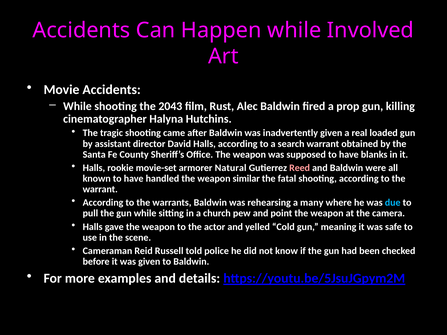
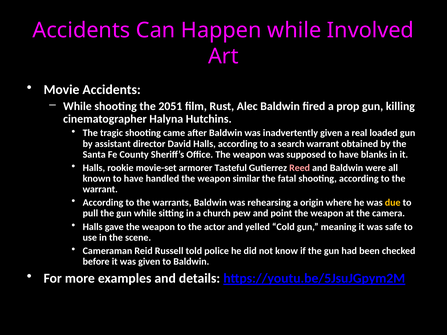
2043: 2043 -> 2051
Natural: Natural -> Tasteful
many: many -> origin
due colour: light blue -> yellow
